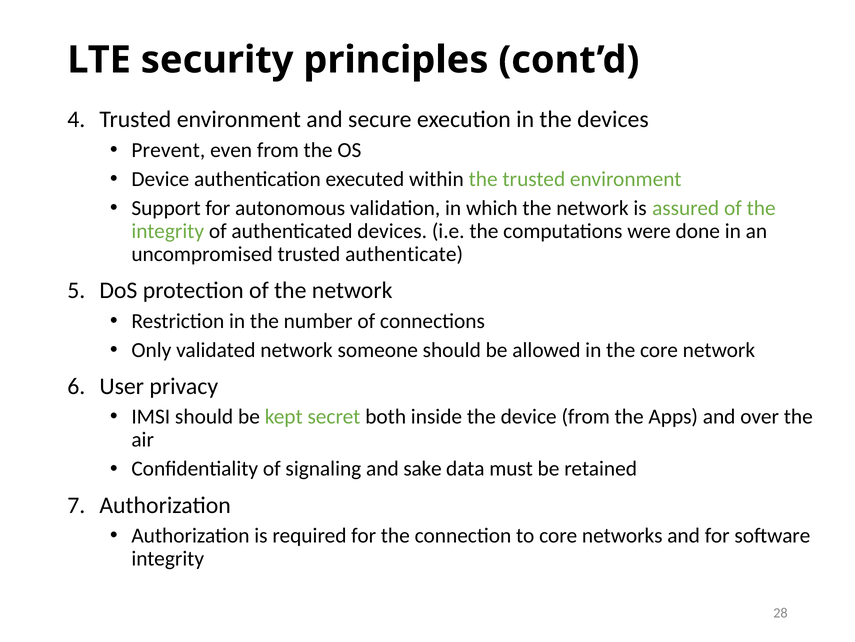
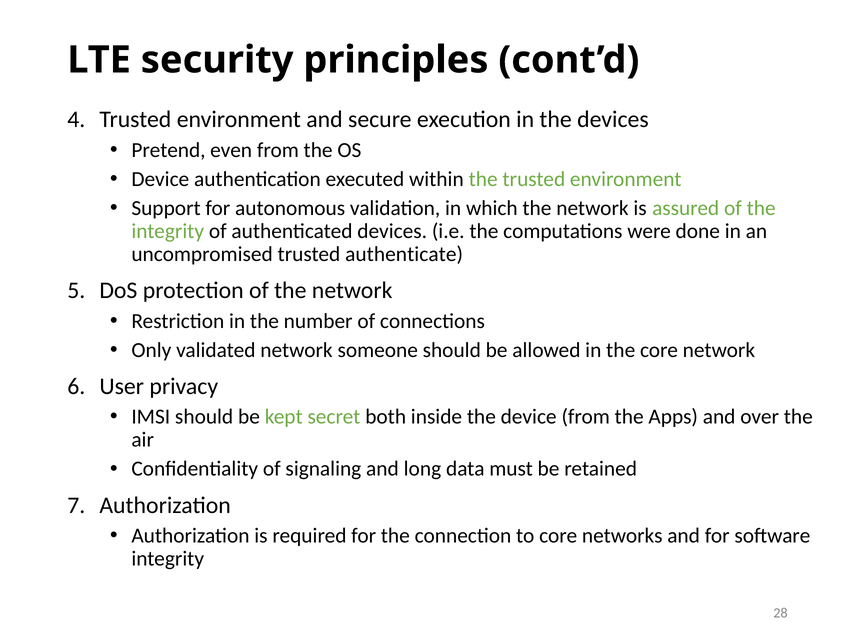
Prevent: Prevent -> Pretend
sake: sake -> long
